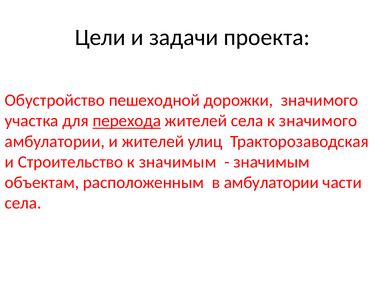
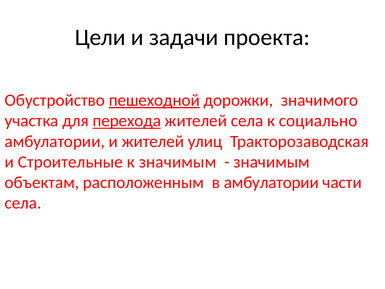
пешеходной underline: none -> present
к значимого: значимого -> социально
Строительство: Строительство -> Строительные
